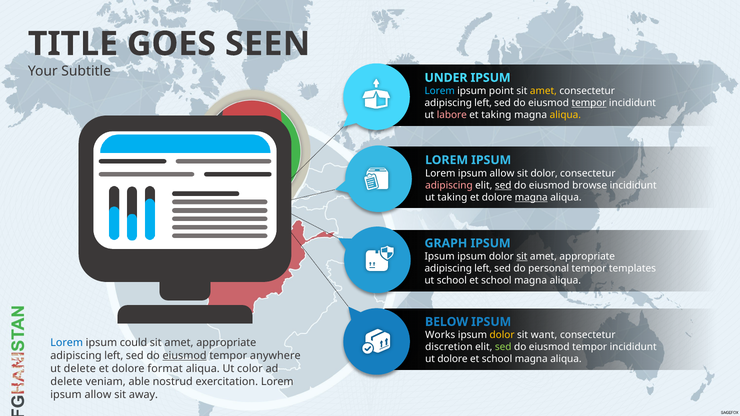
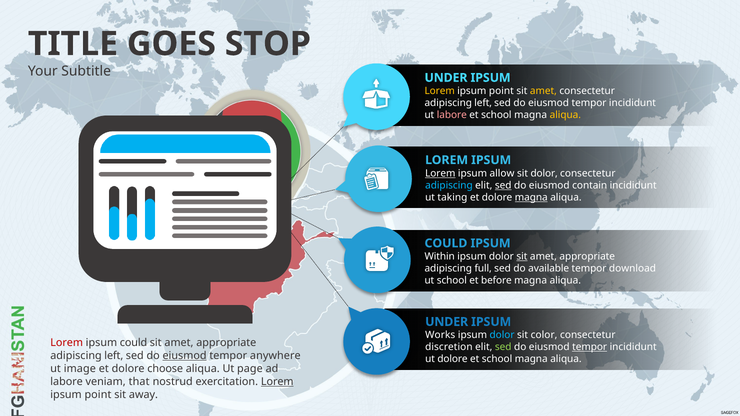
SEEN: SEEN -> STOP
Lorem at (440, 91) colour: light blue -> yellow
tempor at (589, 103) underline: present -> none
taking at (496, 115): taking -> school
Lorem at (440, 173) underline: none -> present
adipiscing at (449, 185) colour: pink -> light blue
browse: browse -> contain
GRAPH at (446, 243): GRAPH -> COULD
Ipsum at (440, 257): Ipsum -> Within
left at (483, 269): left -> full
personal: personal -> available
templates: templates -> download
school at (496, 281): school -> before
BELOW at (447, 322): BELOW -> UNDER
dolor at (502, 335) colour: yellow -> light blue
want: want -> color
Lorem at (67, 343) colour: blue -> red
tempor at (590, 347) underline: none -> present
ut delete: delete -> image
format: format -> choose
color: color -> page
delete at (66, 382): delete -> labore
able: able -> that
Lorem at (277, 382) underline: none -> present
allow at (98, 395): allow -> point
